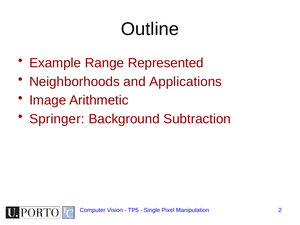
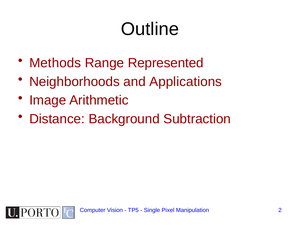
Example: Example -> Methods
Springer: Springer -> Distance
